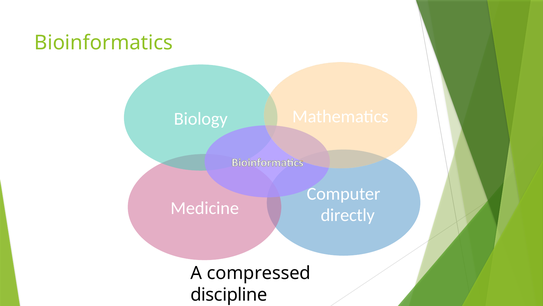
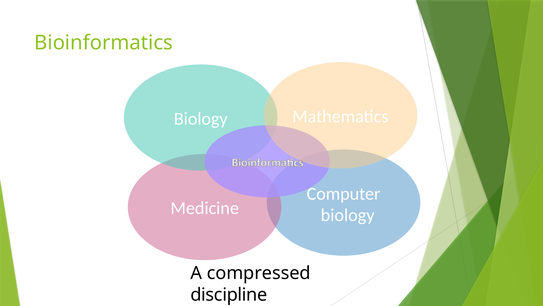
directly at (348, 215): directly -> biology
